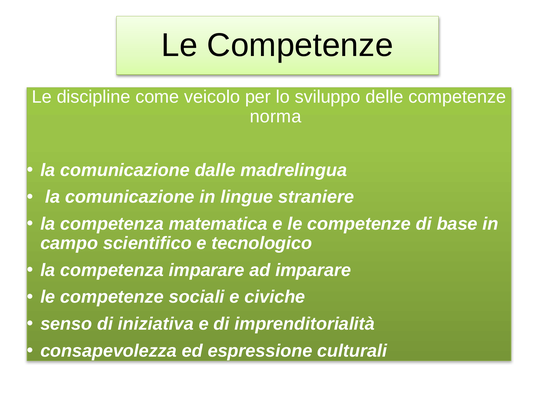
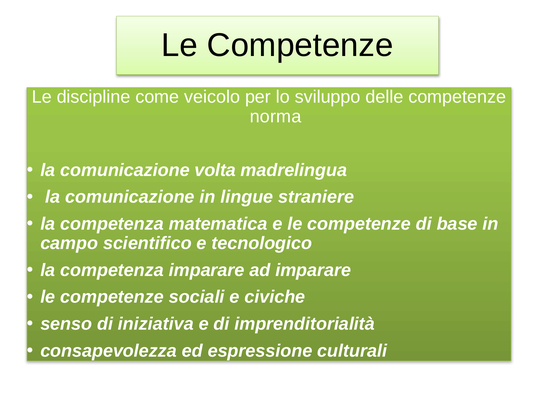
dalle: dalle -> volta
